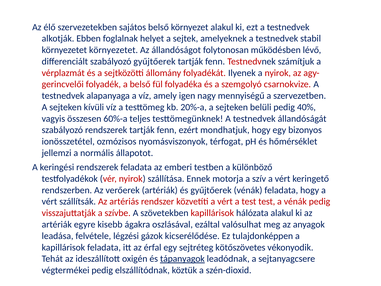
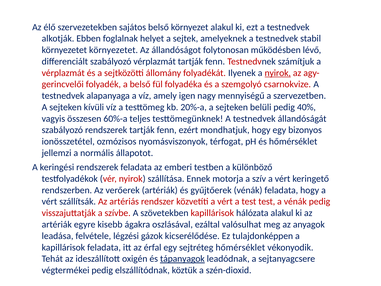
szabályozó gyűjtőerek: gyűjtőerek -> vérplazmát
nyirok at (278, 73) underline: none -> present
sejtréteg kötőszövetes: kötőszövetes -> hőmérséklet
